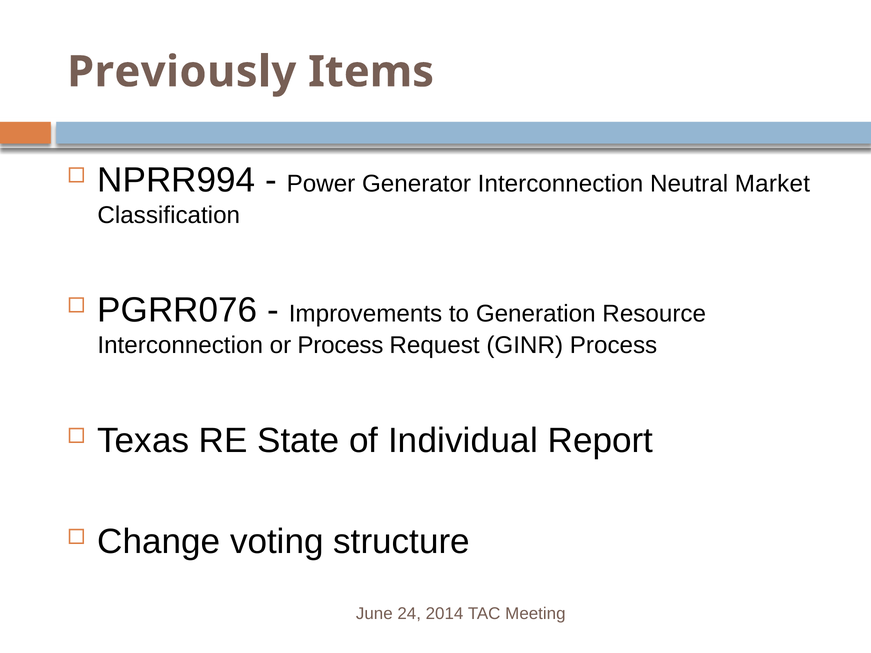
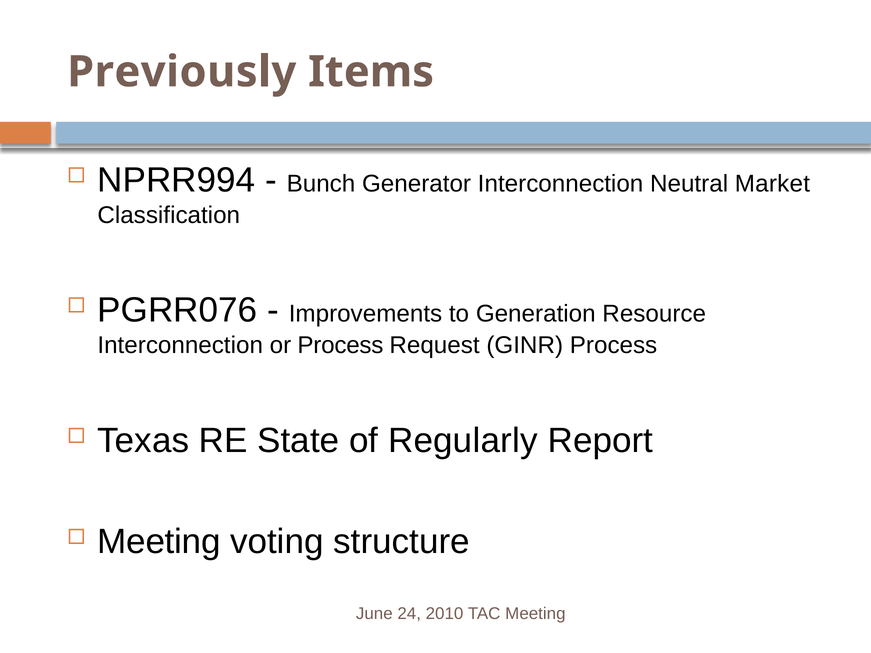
Power: Power -> Bunch
Individual: Individual -> Regularly
Change at (159, 542): Change -> Meeting
2014: 2014 -> 2010
